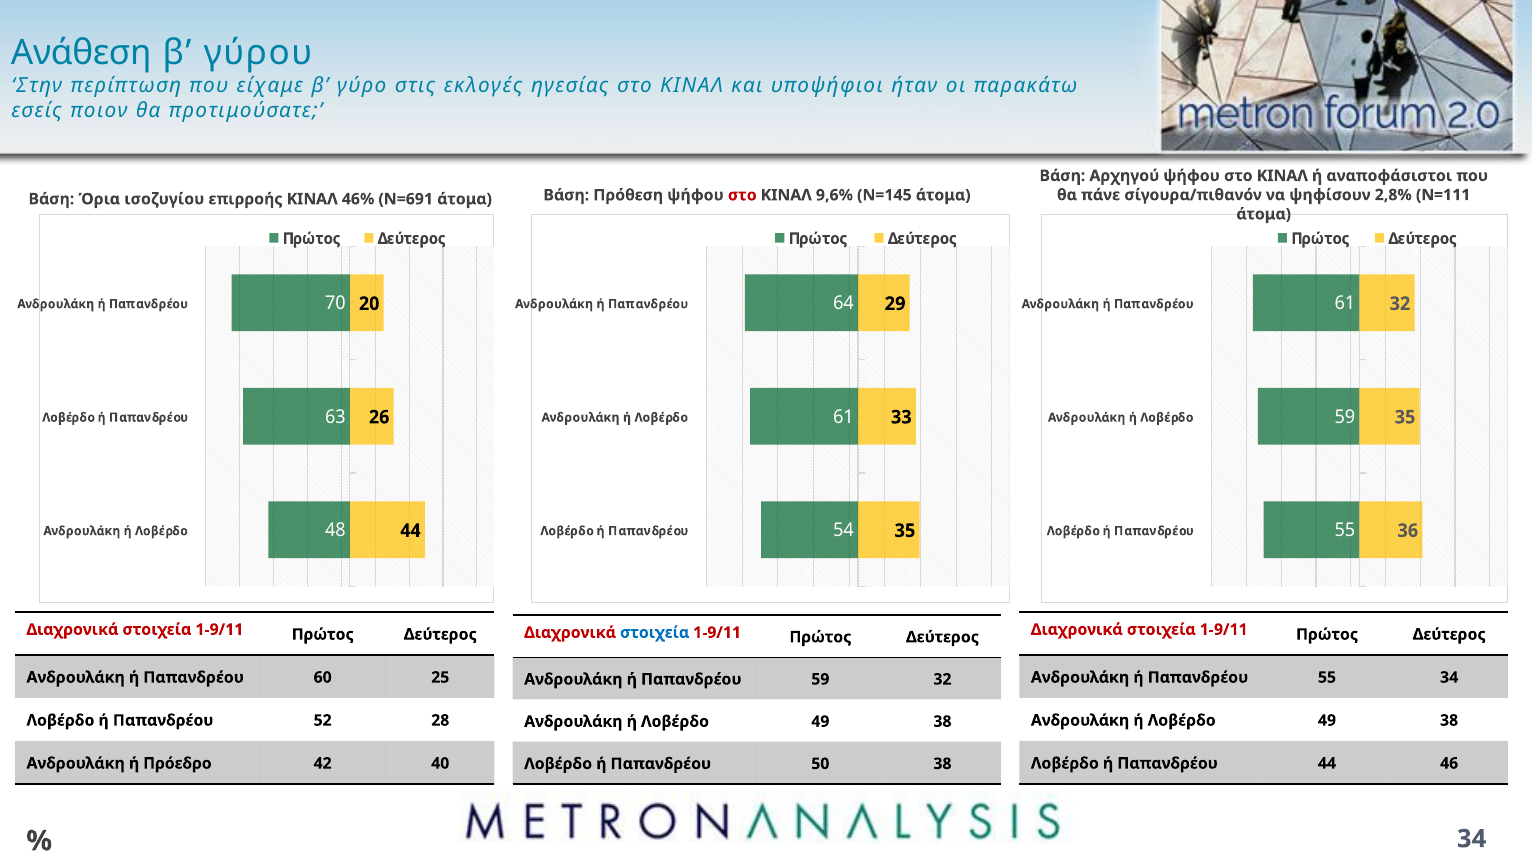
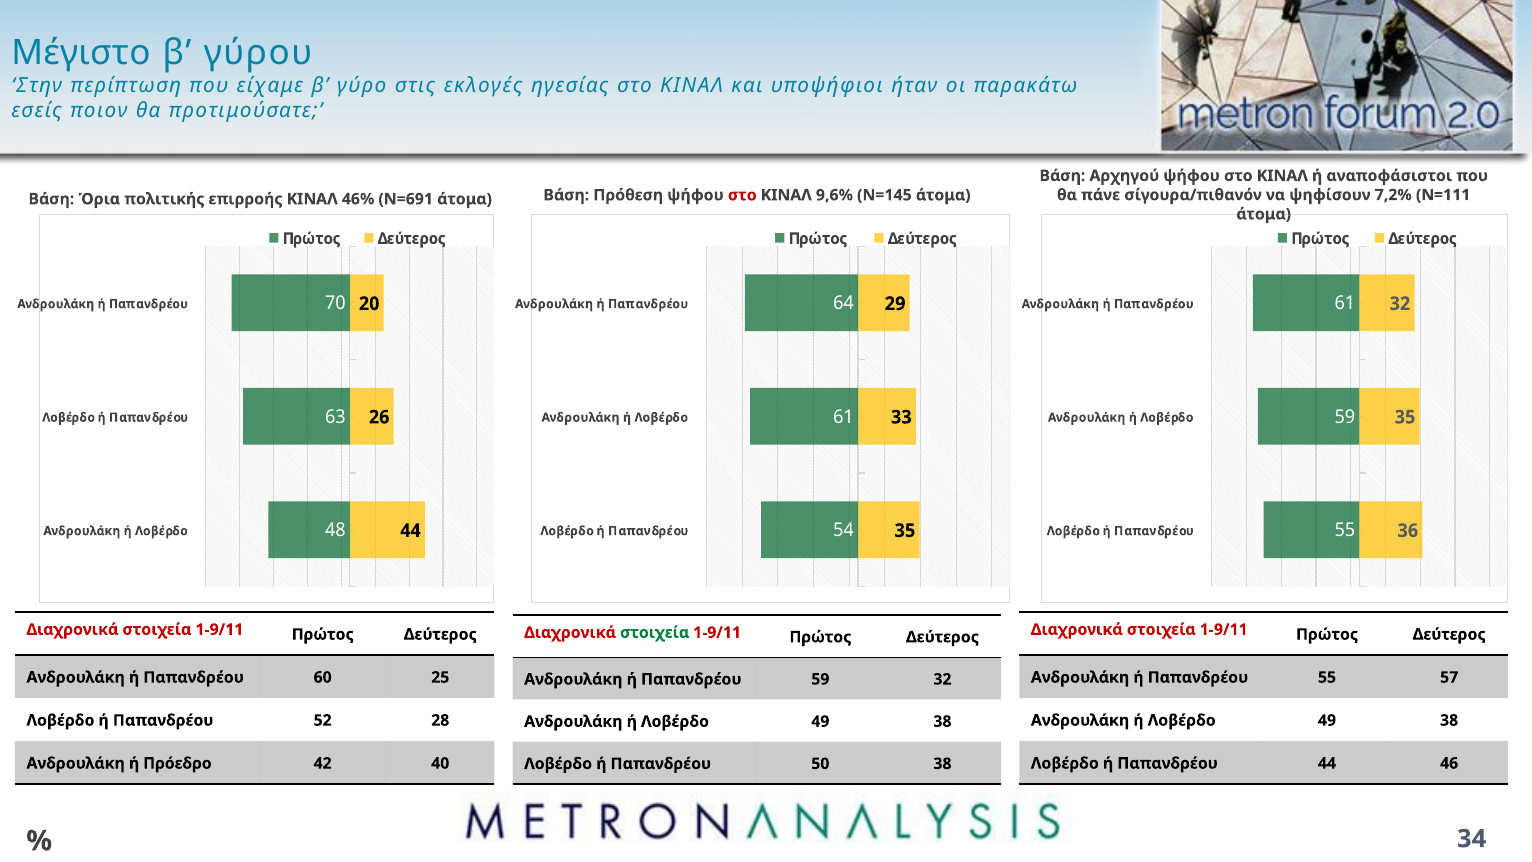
Ανάθεση: Ανάθεση -> Μέγιστο
2,8%: 2,8% -> 7,2%
ισοζυγίου: ισοζυγίου -> πολιτικής
στοιχεία at (655, 632) colour: blue -> green
55 34: 34 -> 57
